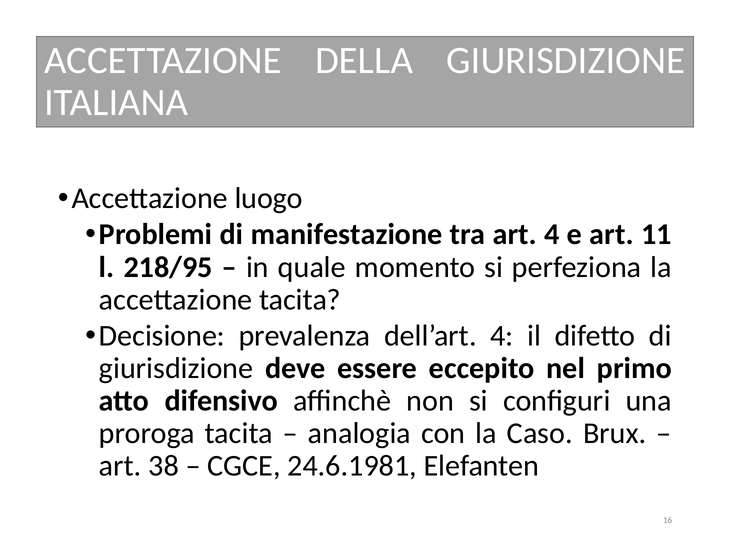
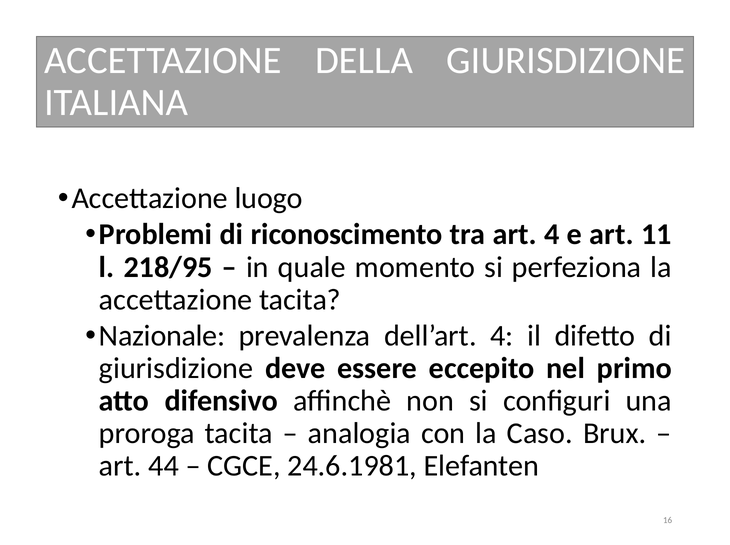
manifestazione: manifestazione -> riconoscimento
Decisione: Decisione -> Nazionale
38: 38 -> 44
